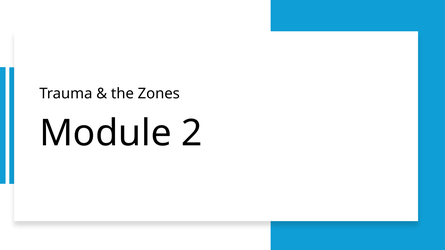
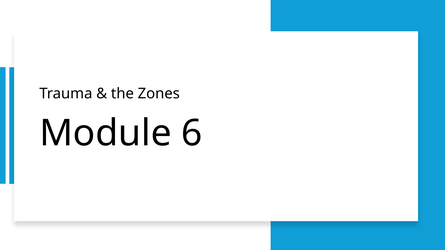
2: 2 -> 6
